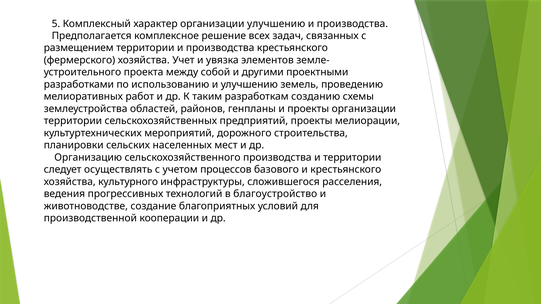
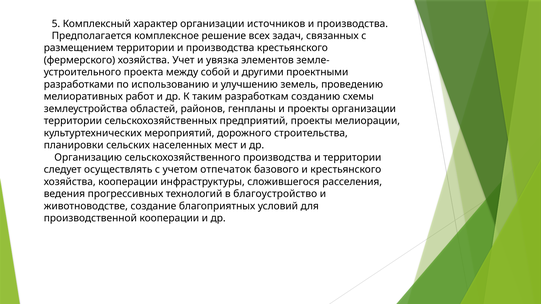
организации улучшению: улучшению -> источников
процессов: процессов -> отпечаток
хозяйства культурного: культурного -> кооперации
